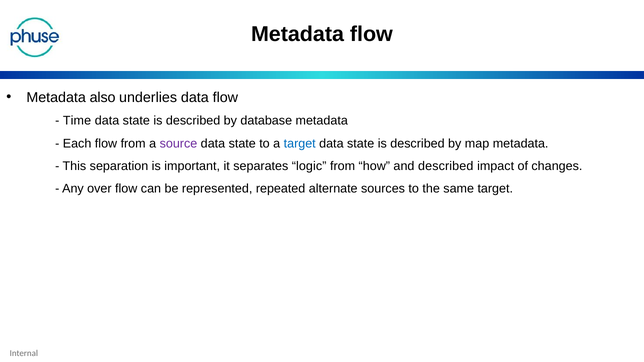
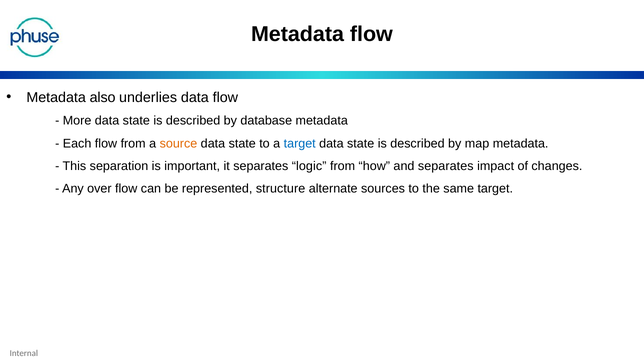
Time: Time -> More
source colour: purple -> orange
and described: described -> separates
repeated: repeated -> structure
